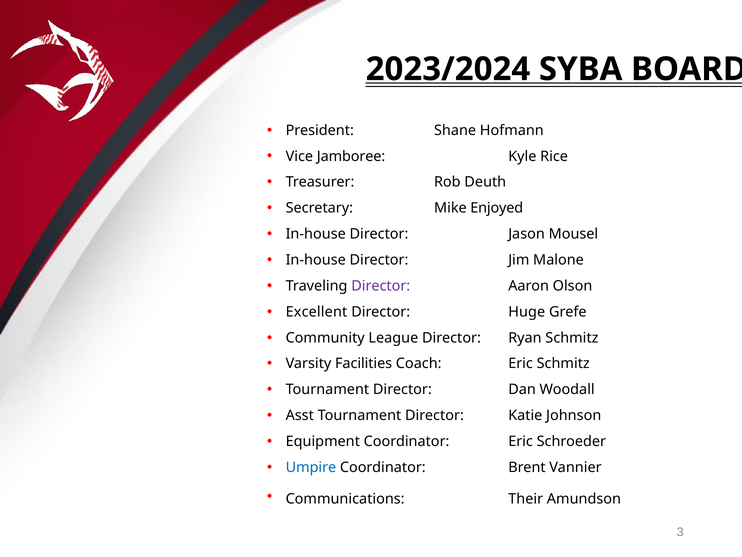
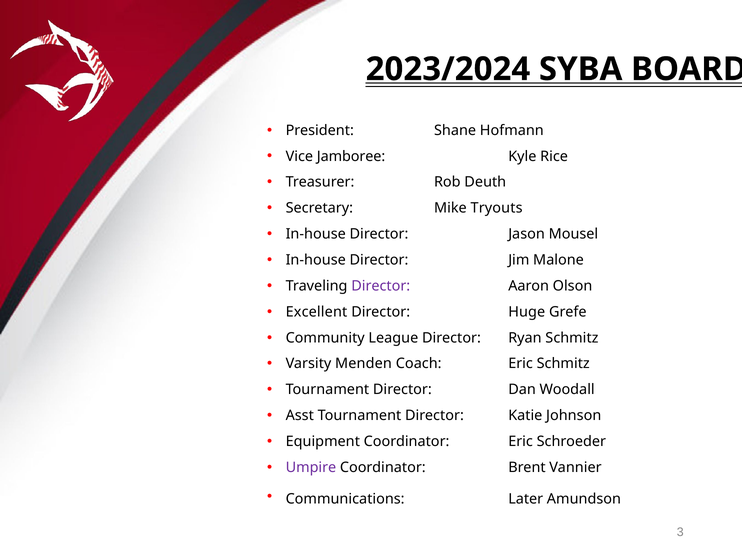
Enjoyed: Enjoyed -> Tryouts
Facilities: Facilities -> Menden
Umpire colour: blue -> purple
Their: Their -> Later
